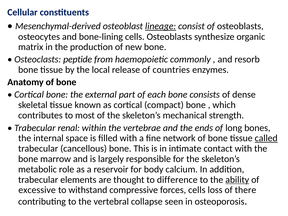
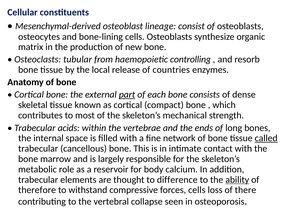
lineage underline: present -> none
peptide: peptide -> tubular
commonly: commonly -> controlling
part underline: none -> present
renal: renal -> acids
excessive: excessive -> therefore
